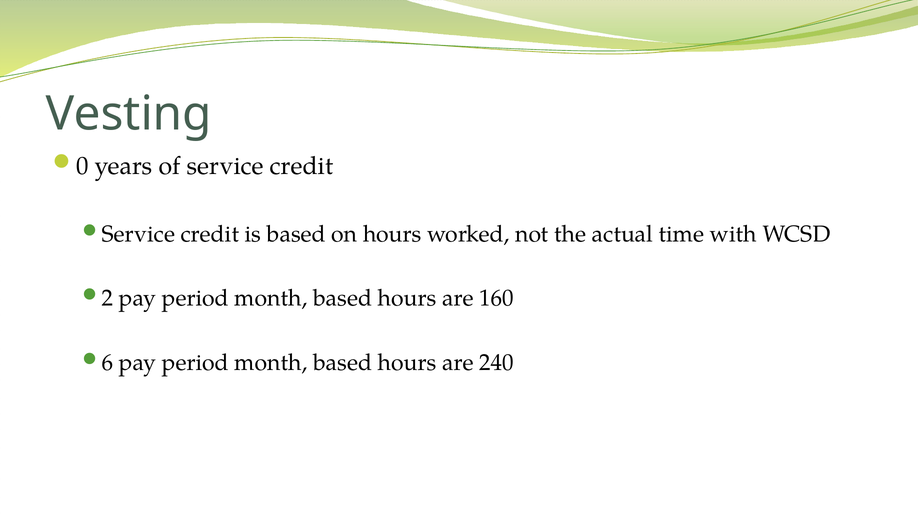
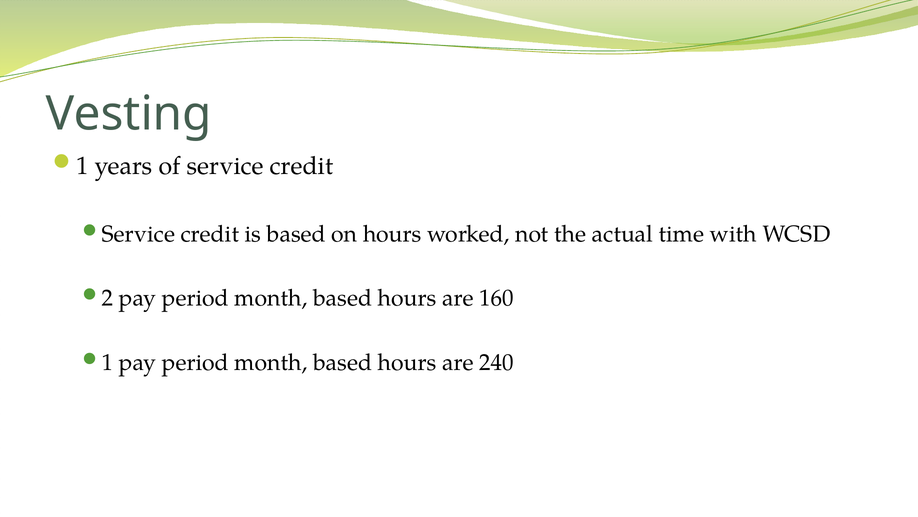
0 at (82, 166): 0 -> 1
6 at (107, 362): 6 -> 1
